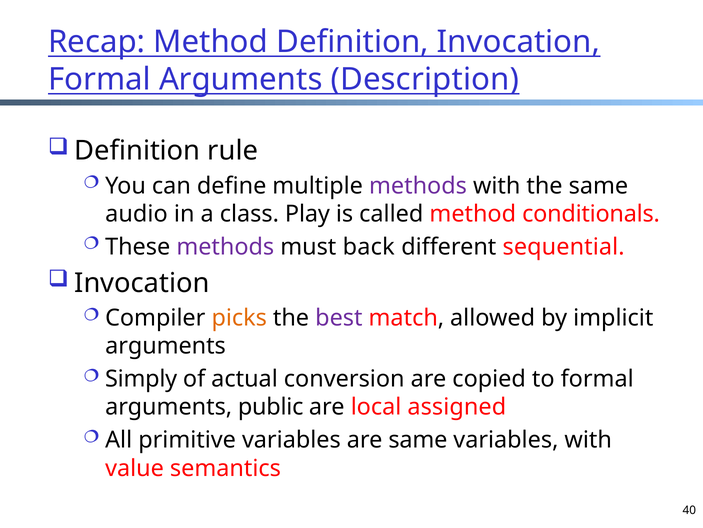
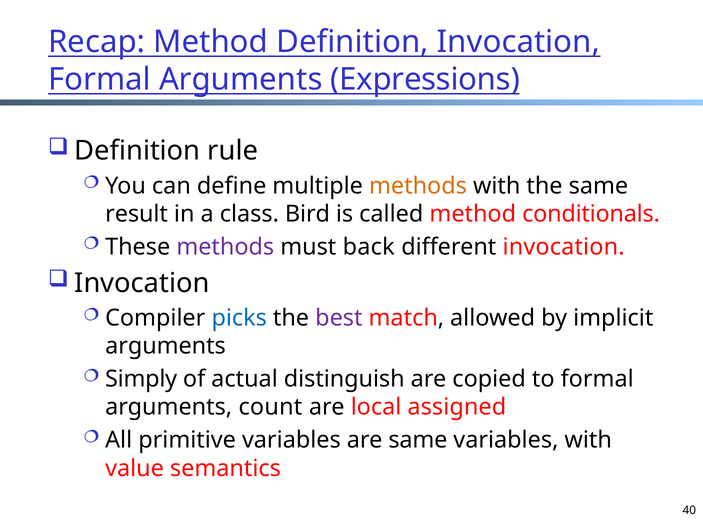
Description: Description -> Expressions
methods at (418, 186) colour: purple -> orange
audio: audio -> result
Play: Play -> Bird
different sequential: sequential -> invocation
picks colour: orange -> blue
conversion: conversion -> distinguish
public: public -> count
